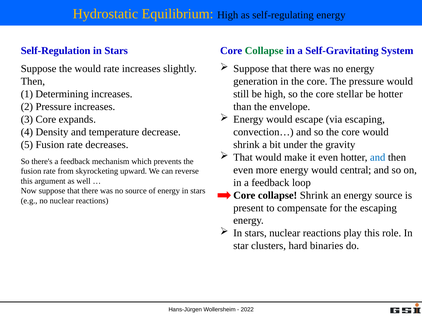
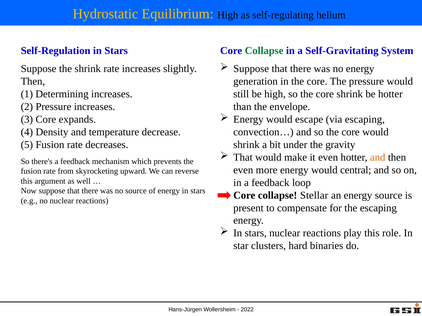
self-regulating energy: energy -> helium
the would: would -> shrink
core stellar: stellar -> shrink
and at (378, 158) colour: blue -> orange
collapse Shrink: Shrink -> Stellar
